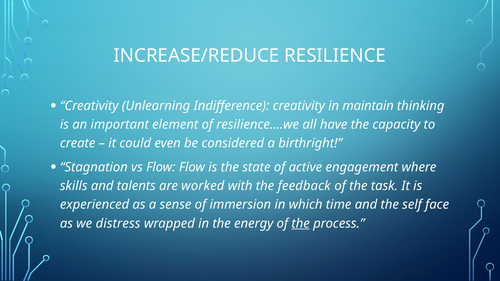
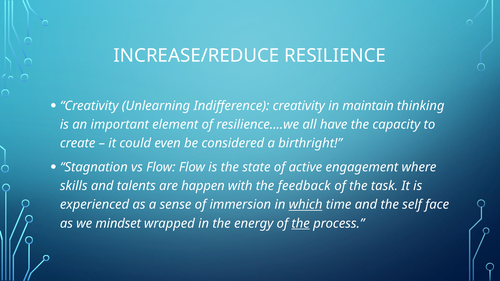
worked: worked -> happen
which underline: none -> present
distress: distress -> mindset
